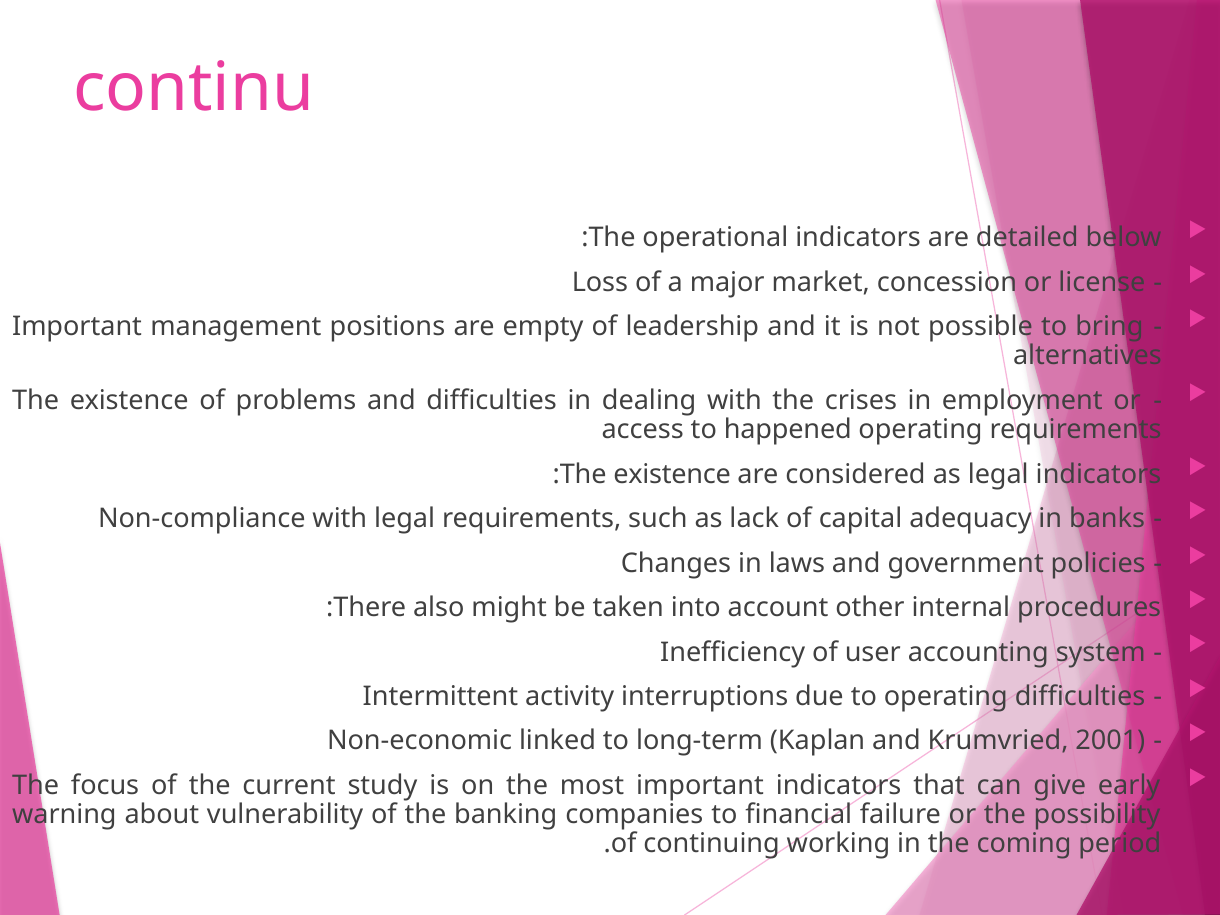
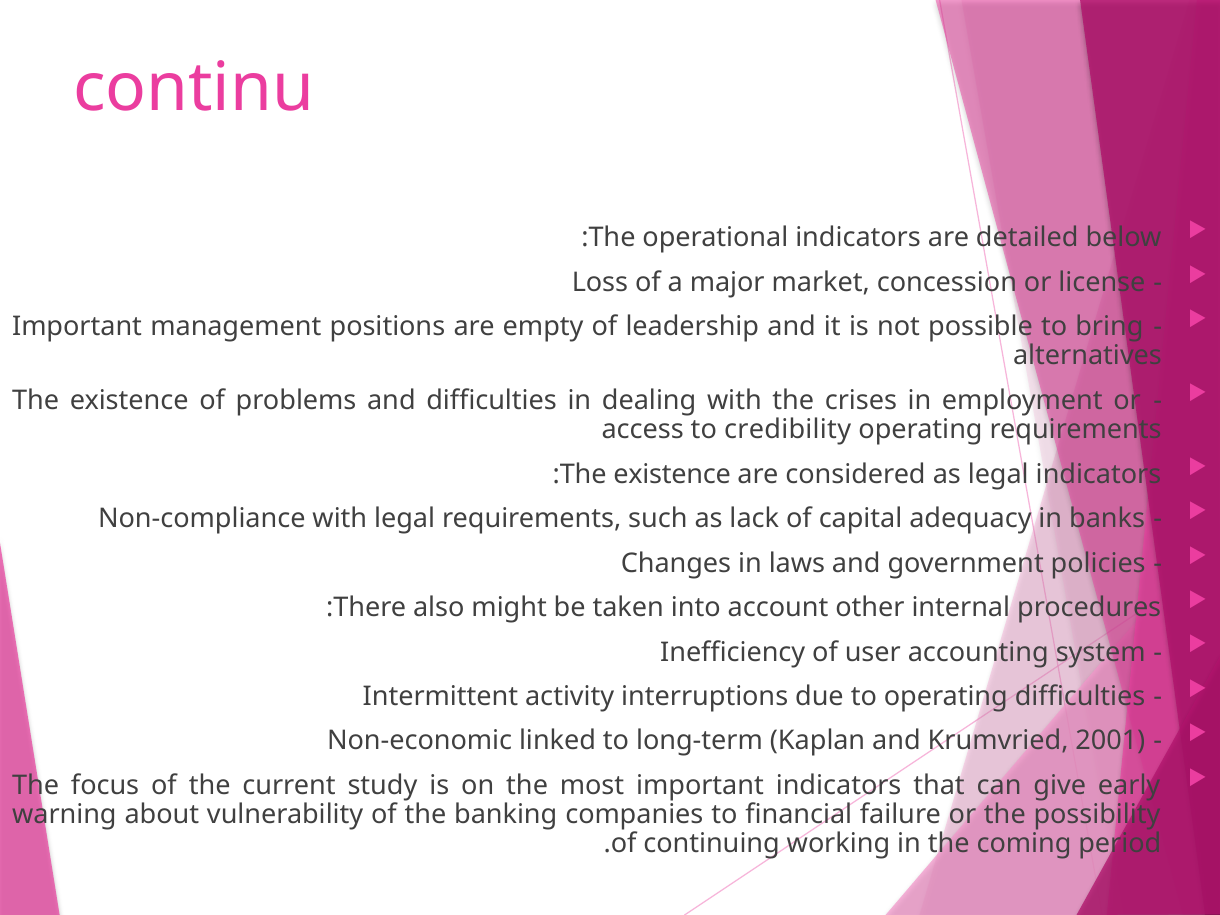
happened: happened -> credibility
